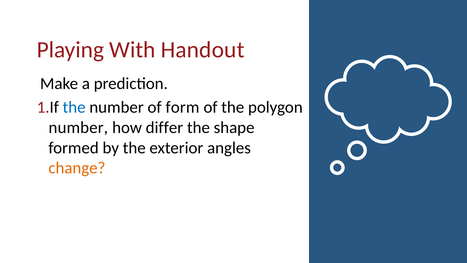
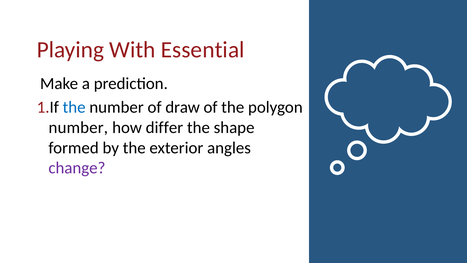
Handout: Handout -> Essential
form: form -> draw
change colour: orange -> purple
